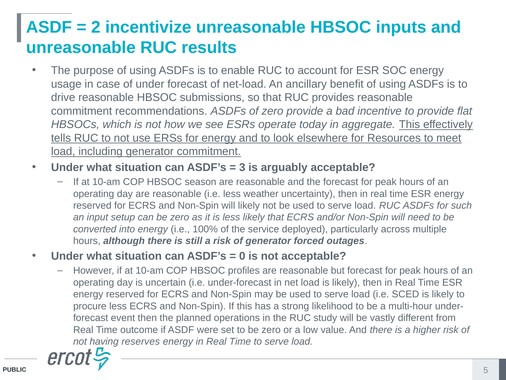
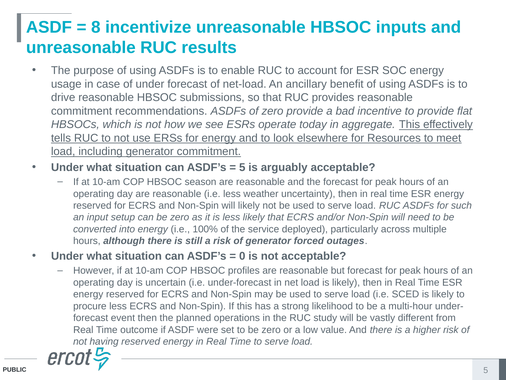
2: 2 -> 8
3 at (242, 167): 3 -> 5
having reserves: reserves -> reserved
